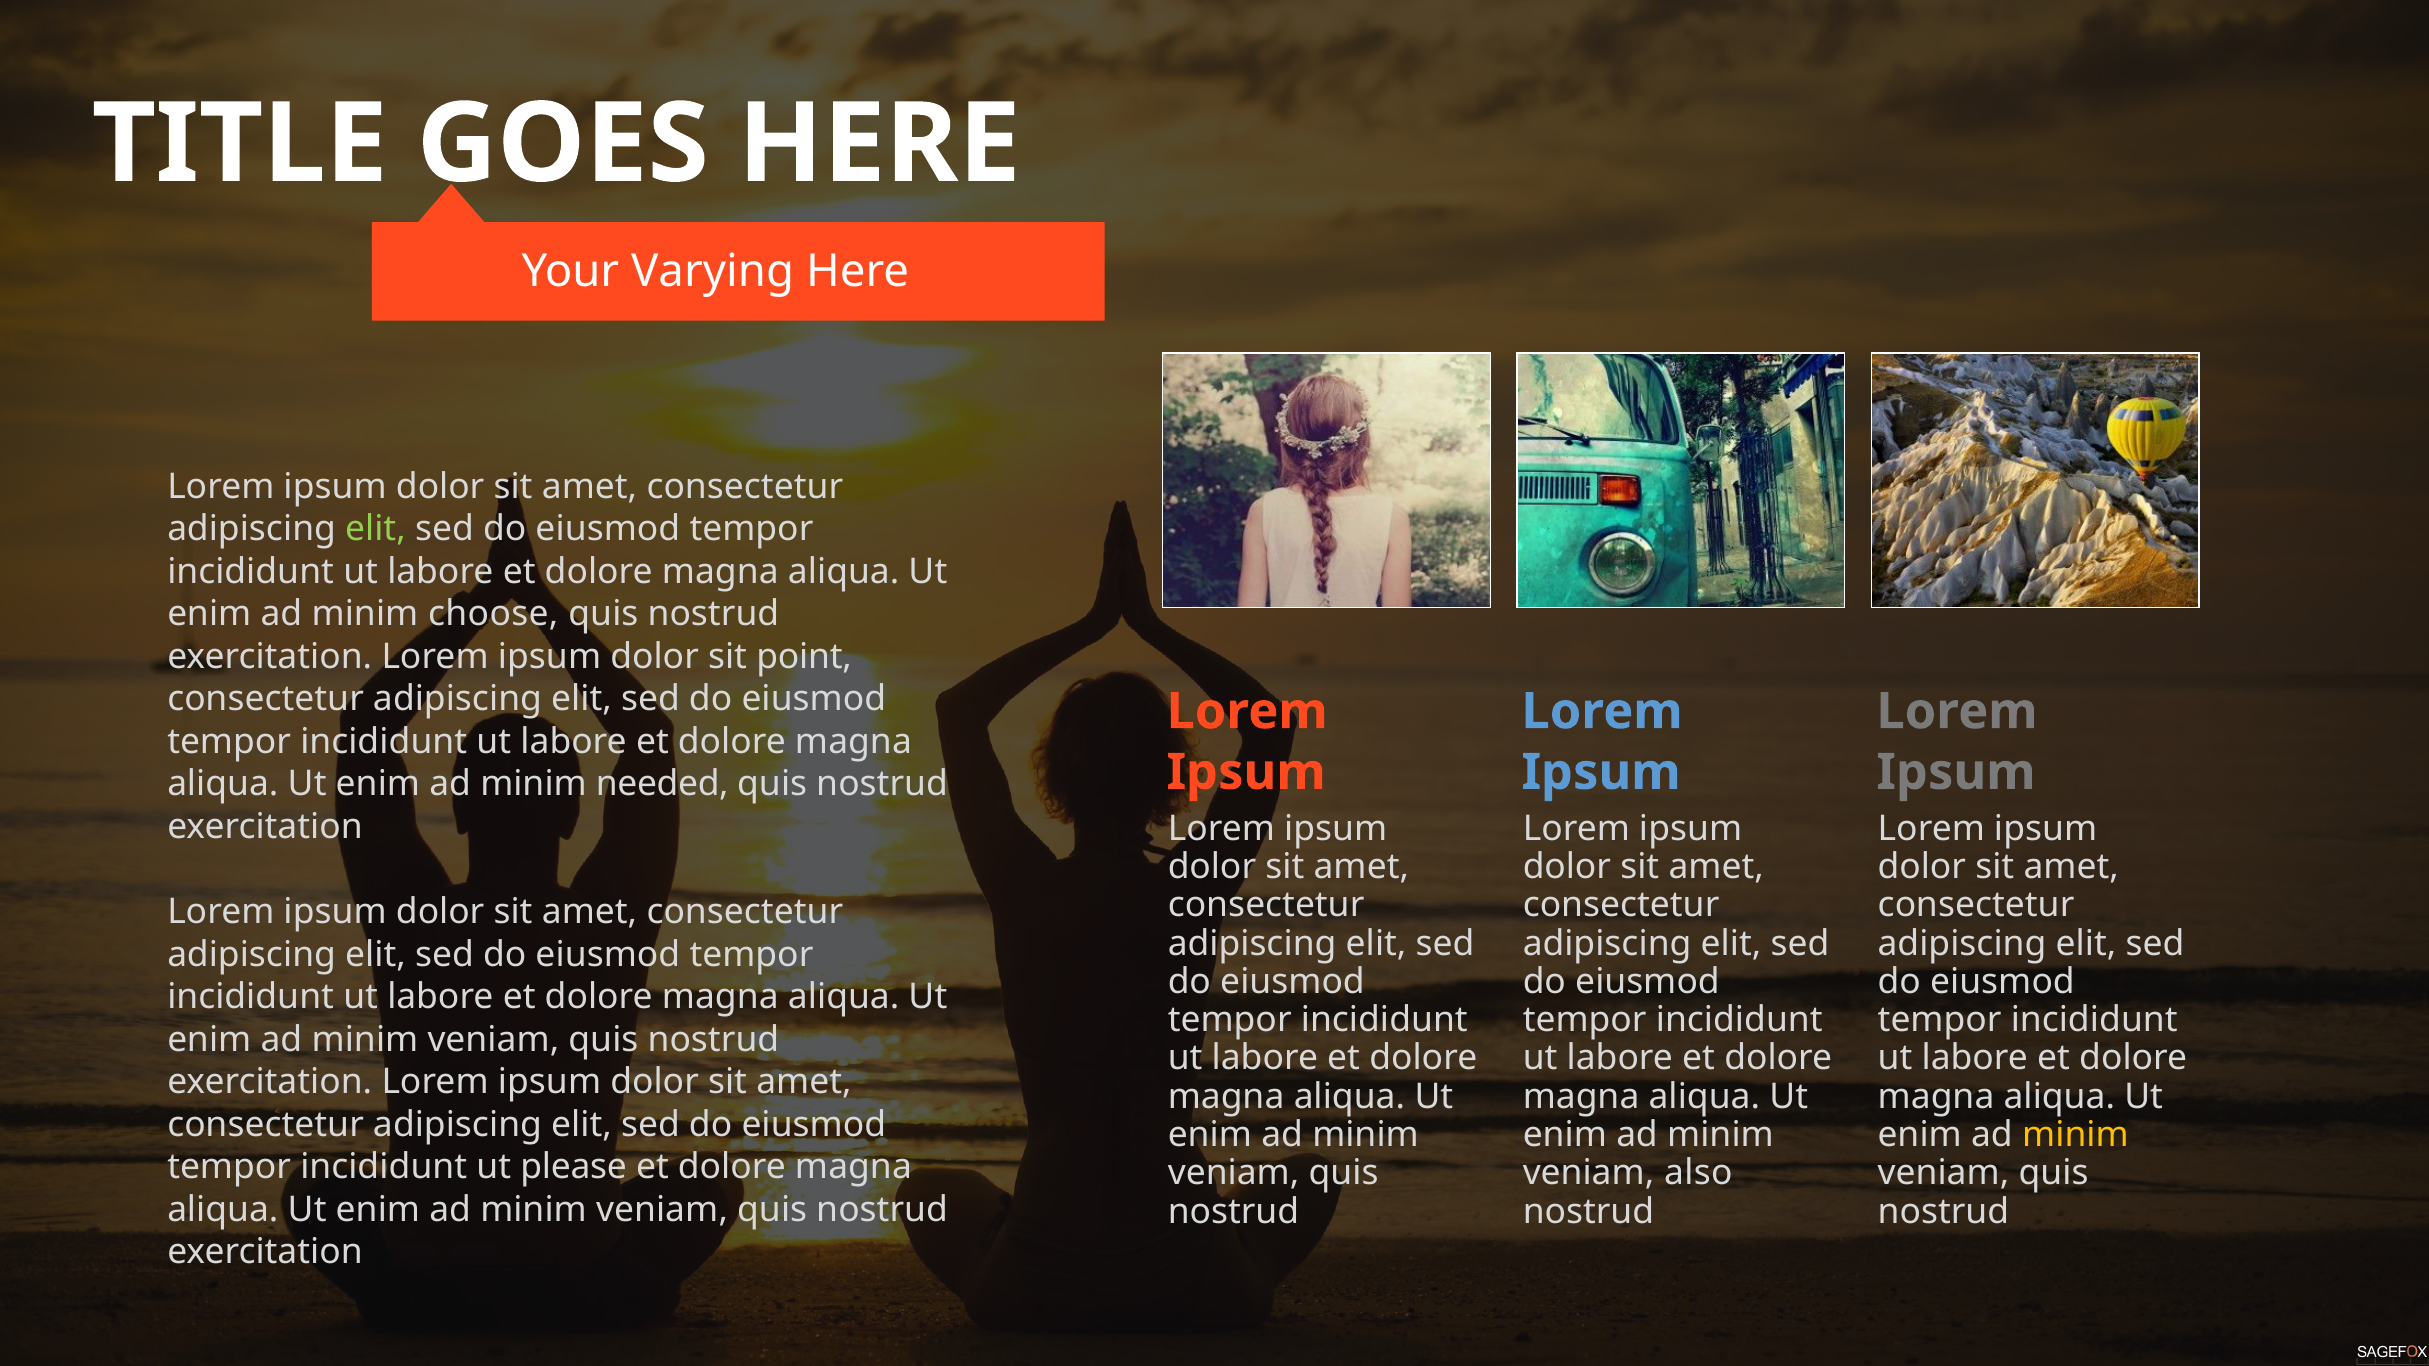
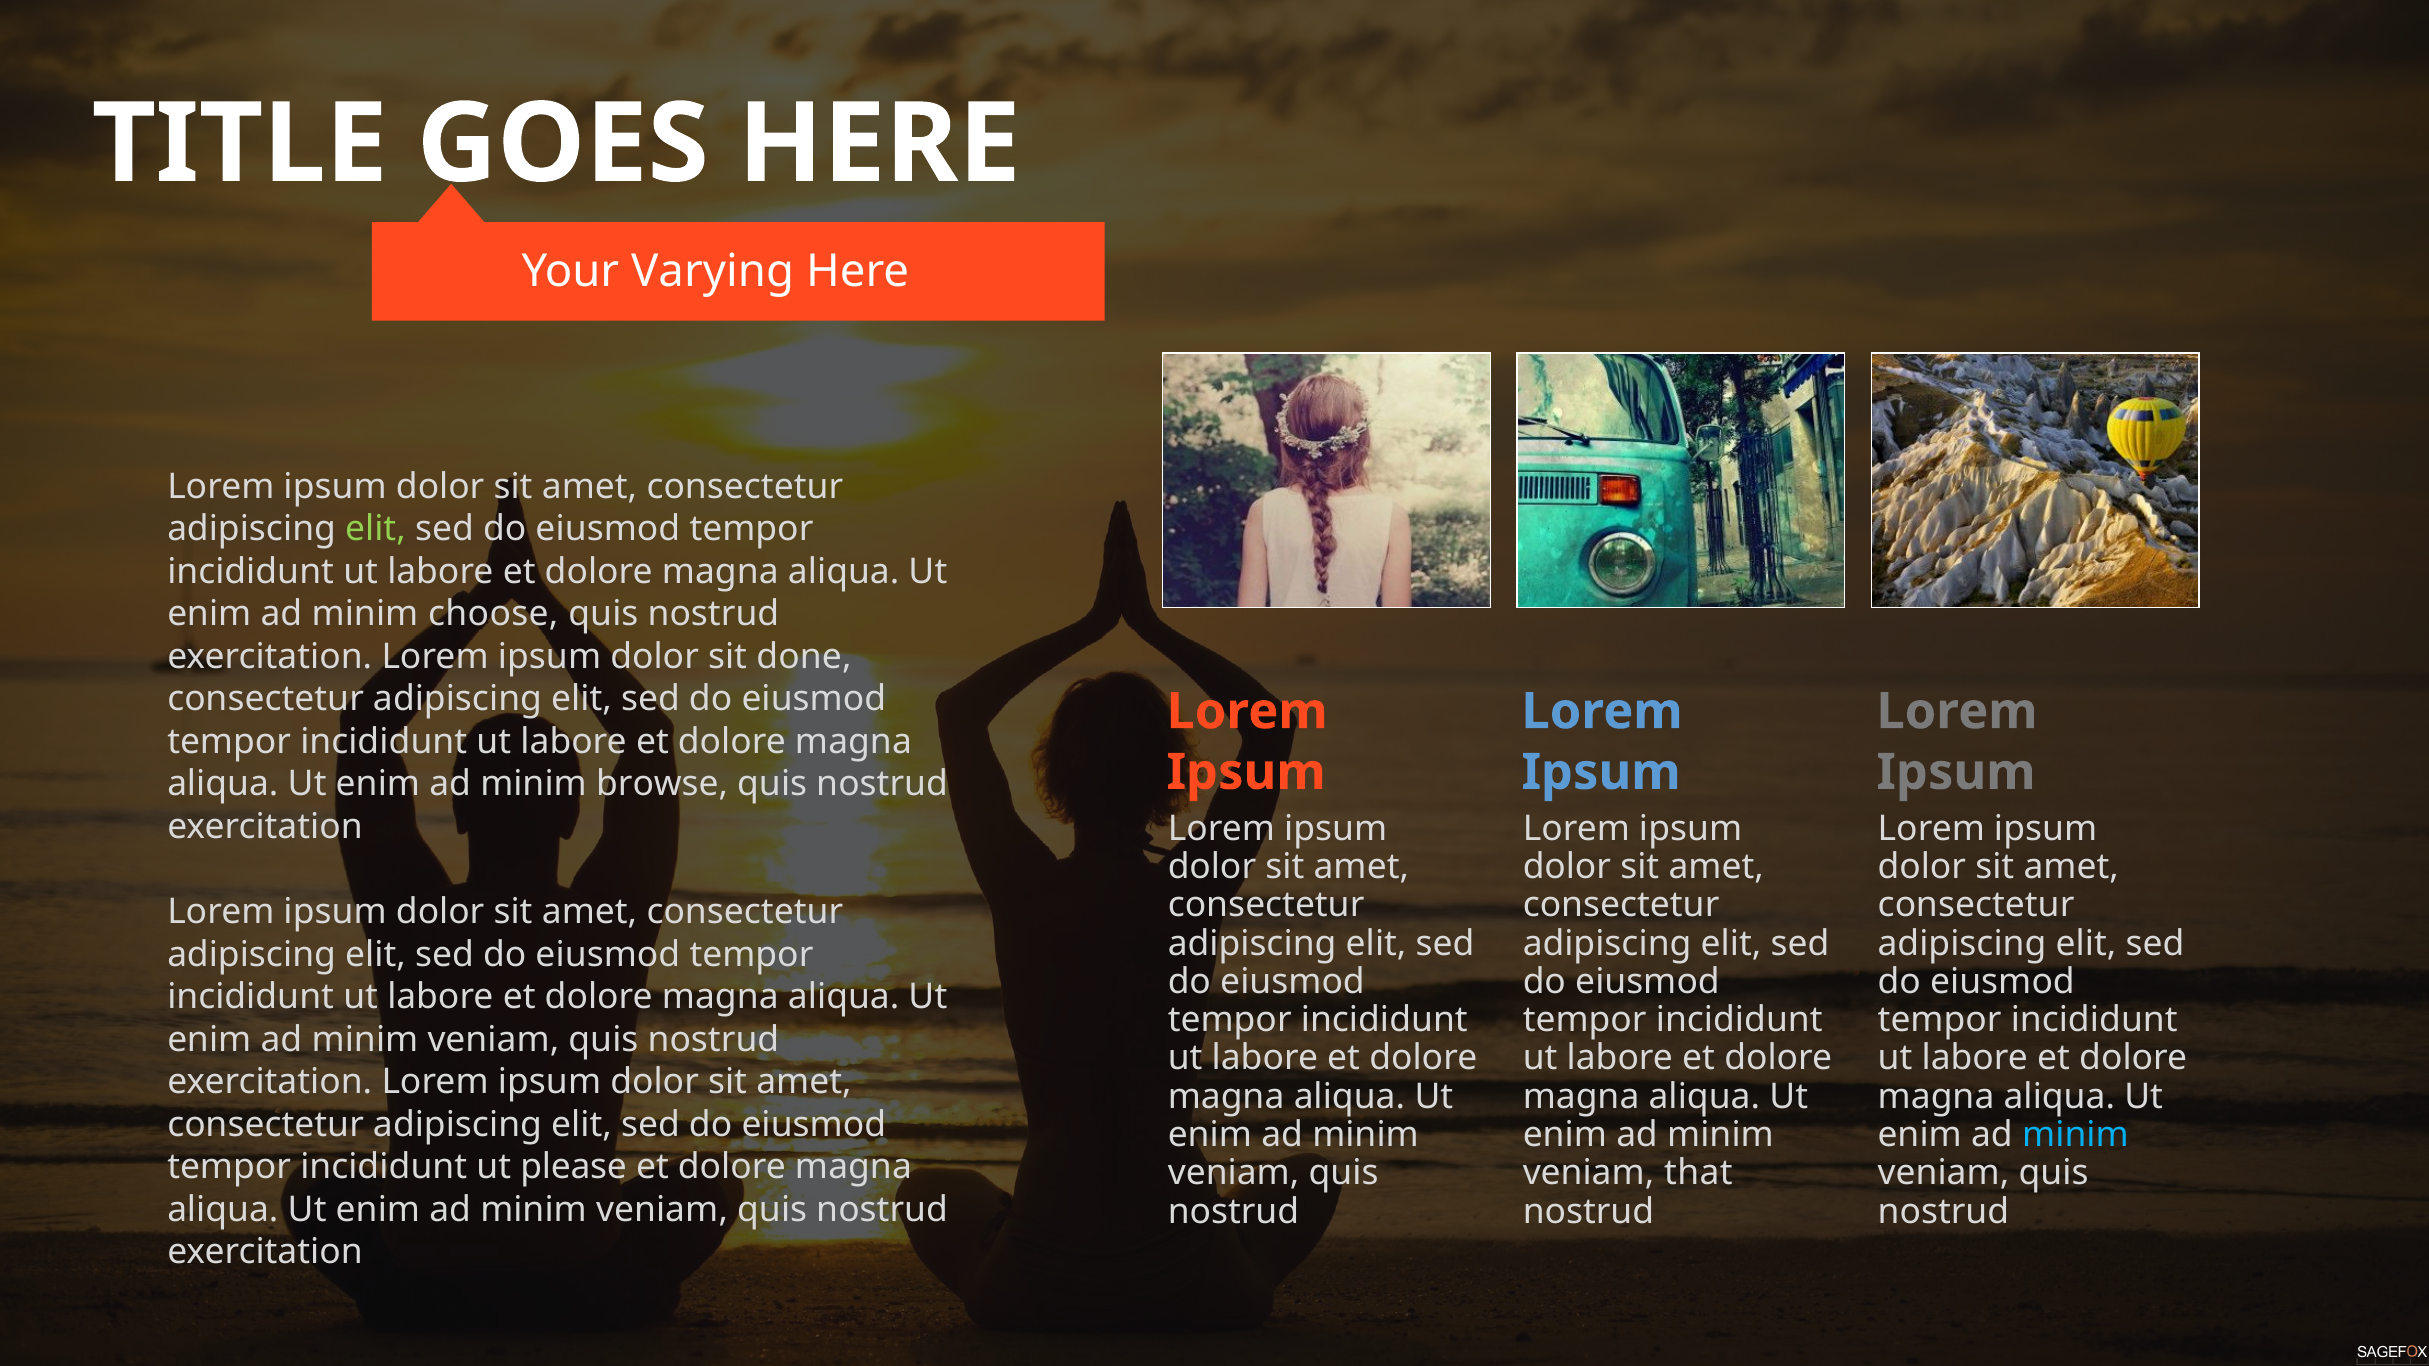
point: point -> done
needed: needed -> browse
minim at (2075, 1135) colour: yellow -> light blue
also: also -> that
